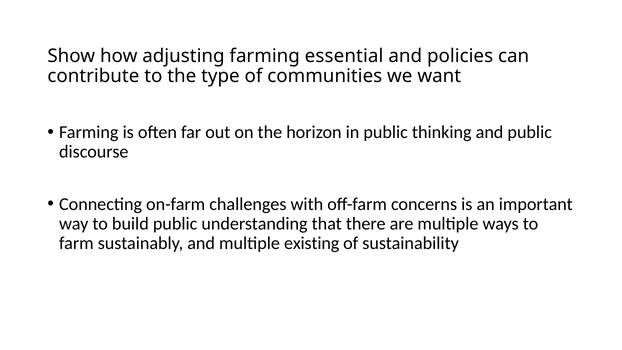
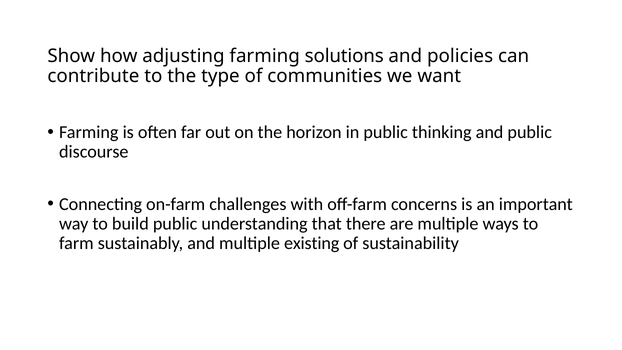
essential: essential -> solutions
